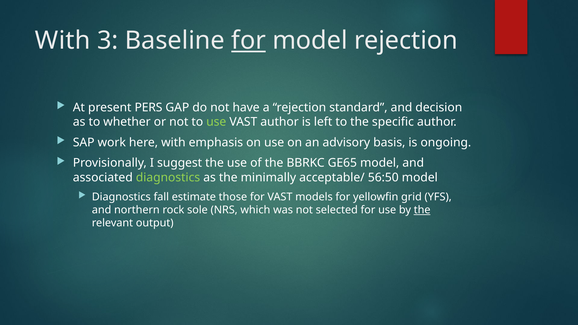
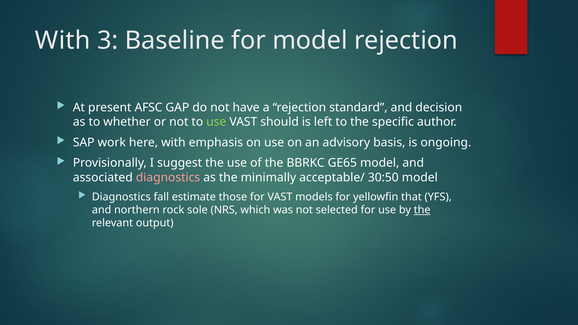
for at (249, 41) underline: present -> none
PERS: PERS -> AFSC
VAST author: author -> should
diagnostics at (168, 177) colour: light green -> pink
56:50: 56:50 -> 30:50
grid: grid -> that
